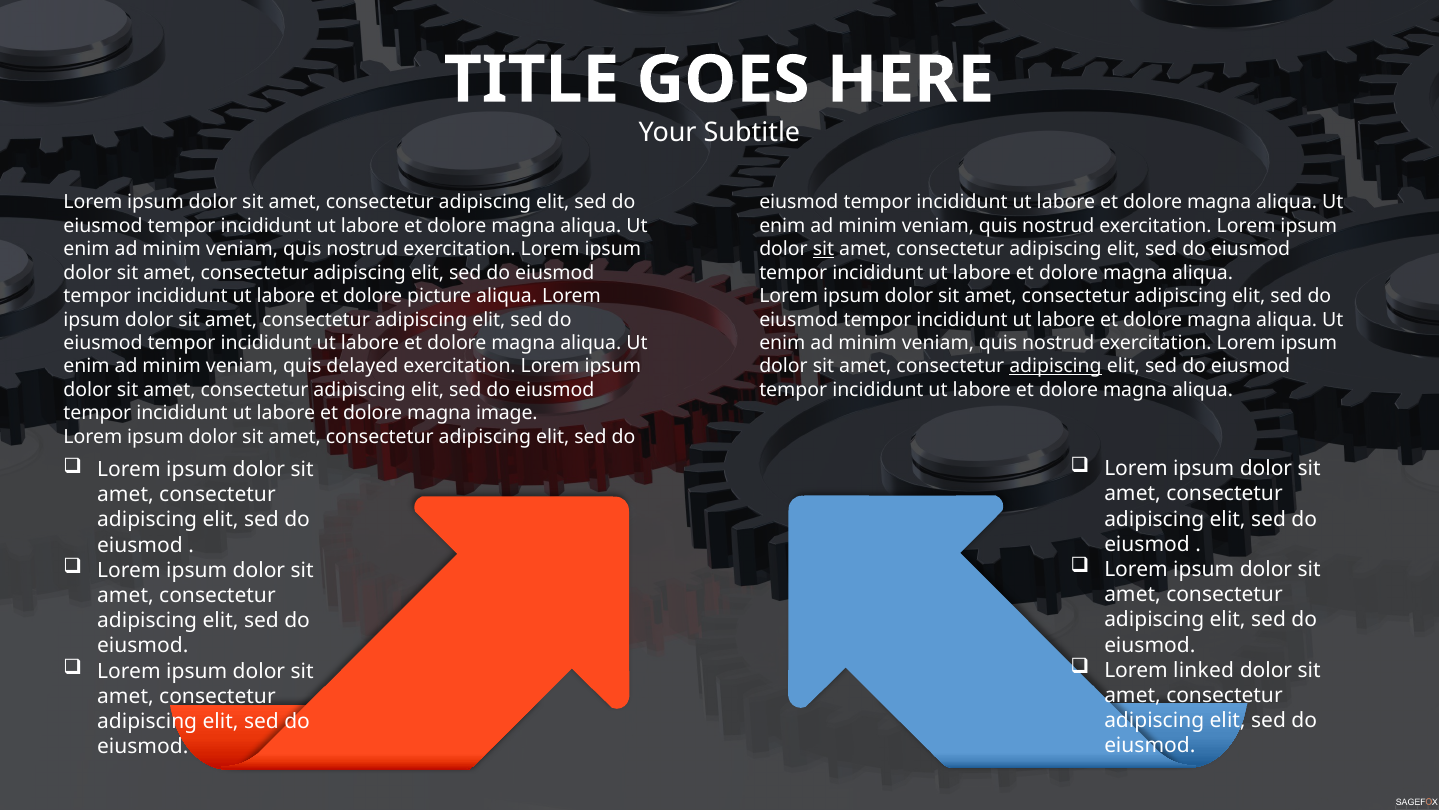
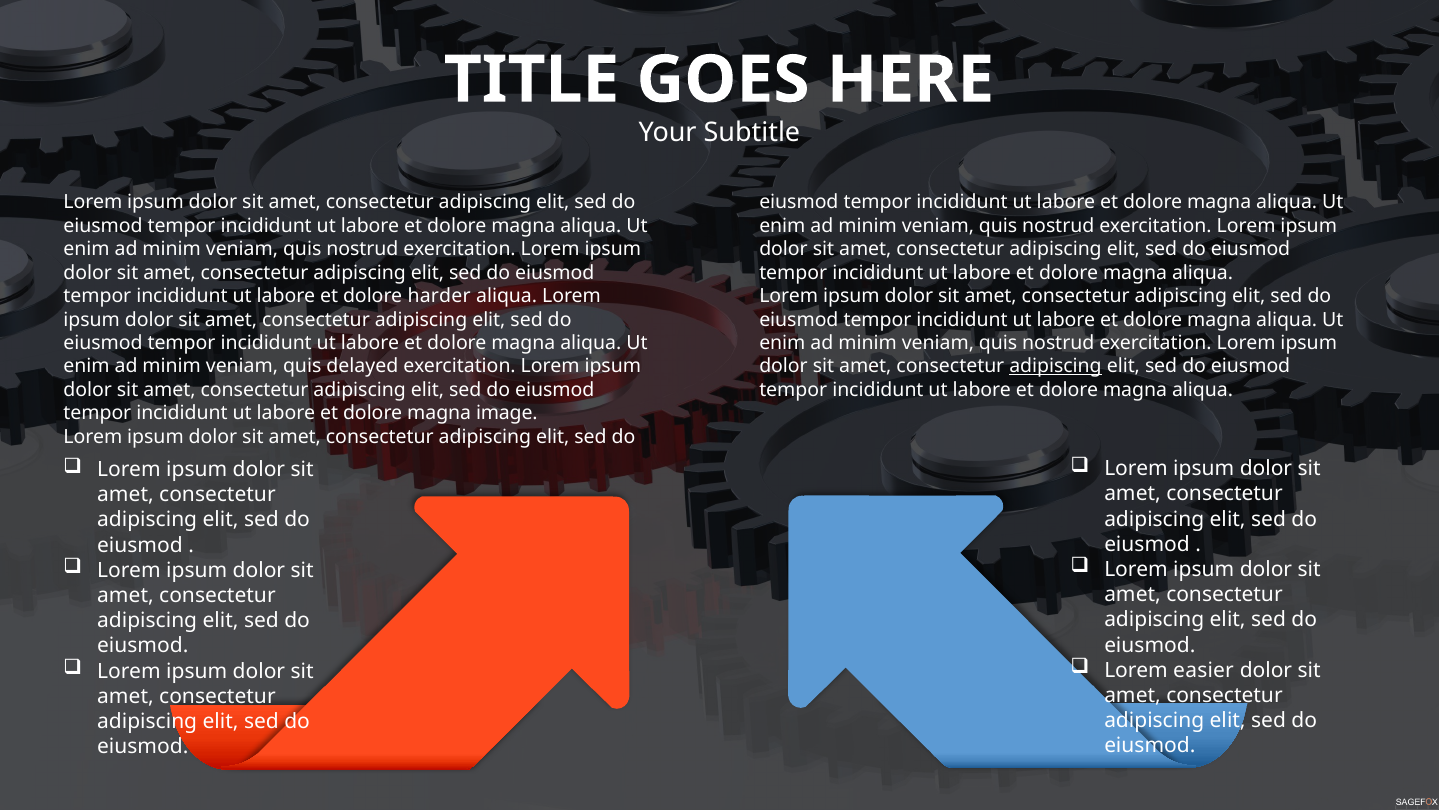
sit at (824, 249) underline: present -> none
picture: picture -> harder
linked: linked -> easier
